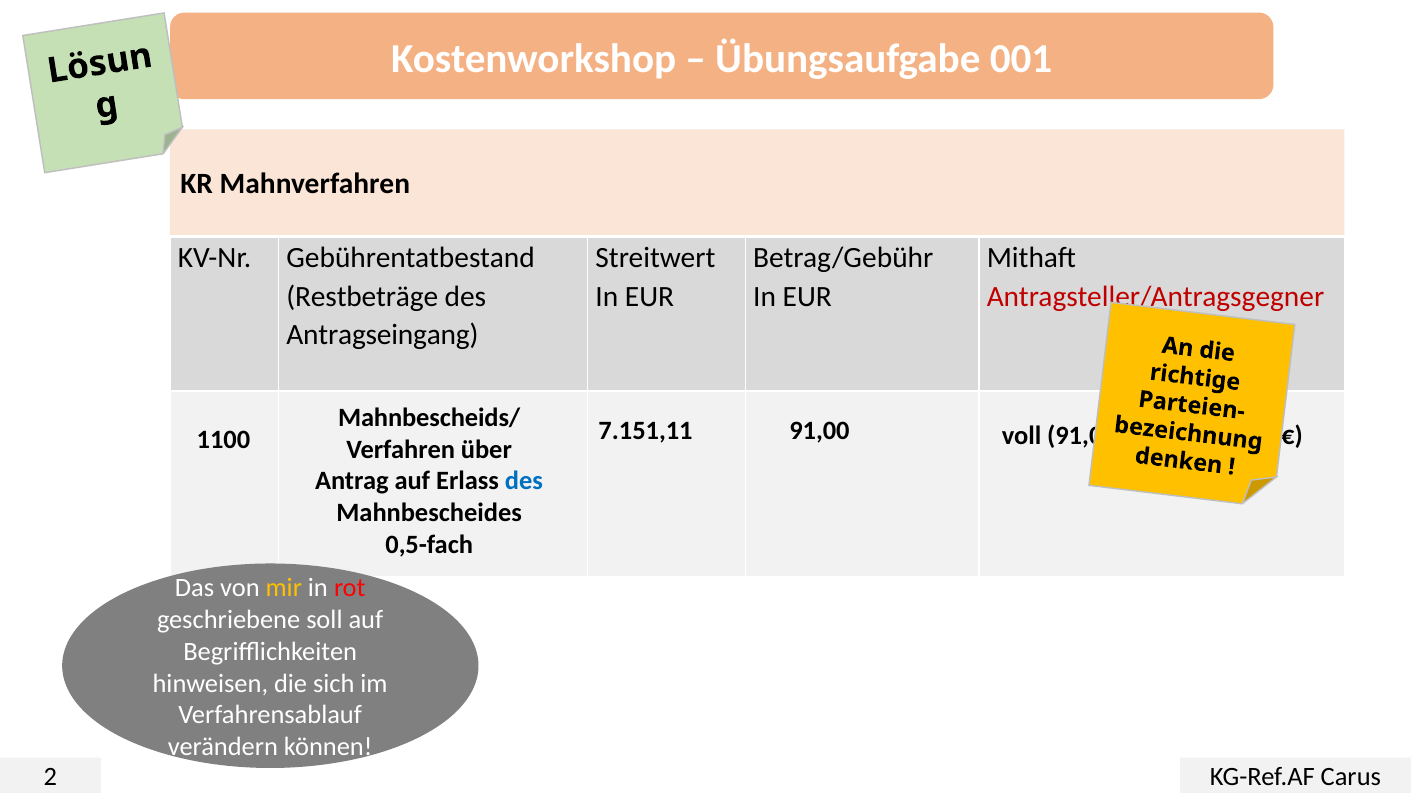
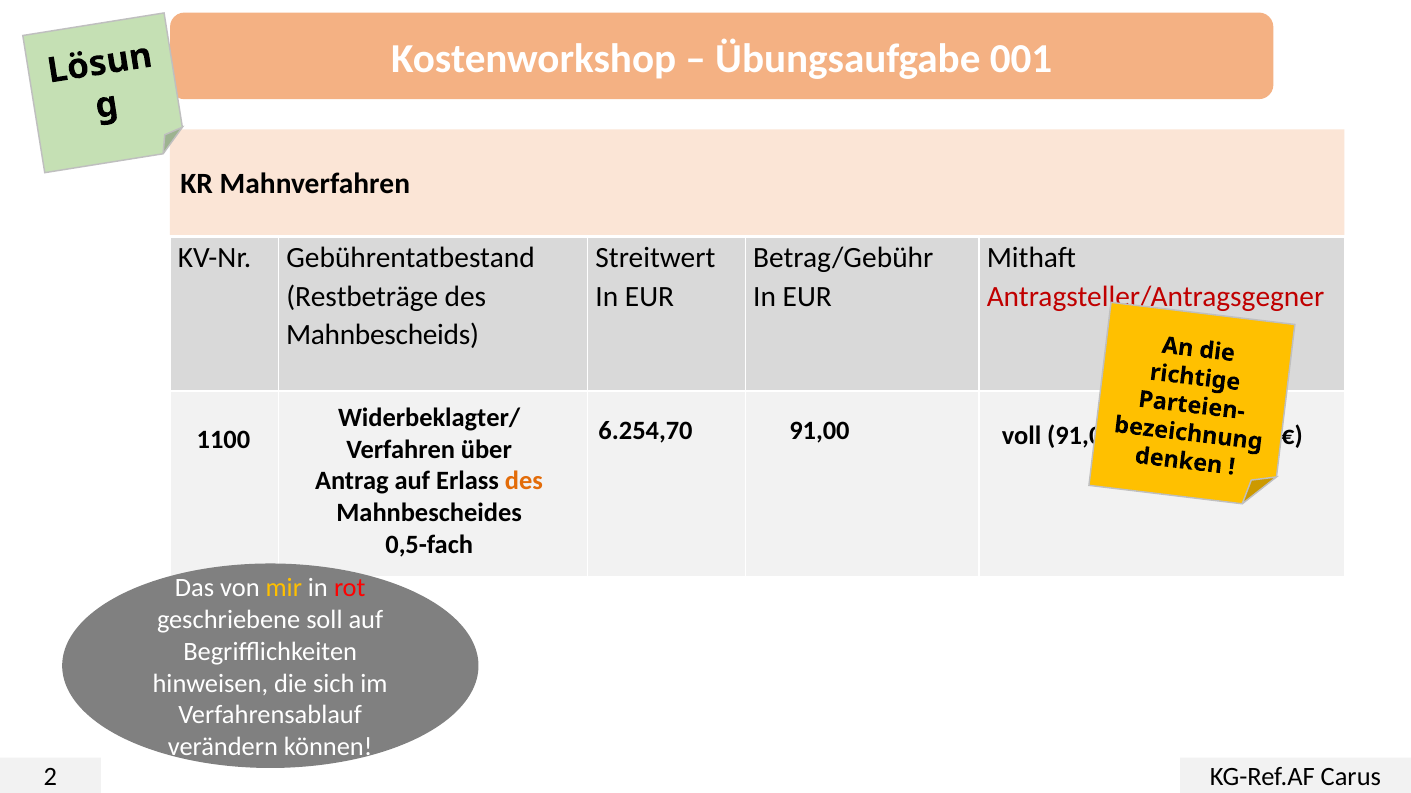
Antragseingang: Antragseingang -> Mahnbescheids
Mahnbescheids/: Mahnbescheids/ -> Widerbeklagter/
7.151,11: 7.151,11 -> 6.254,70
des at (524, 482) colour: blue -> orange
